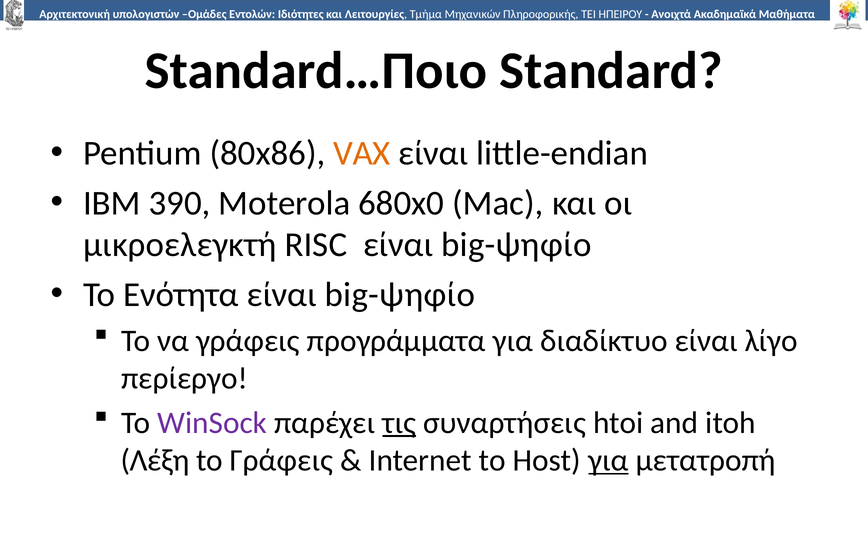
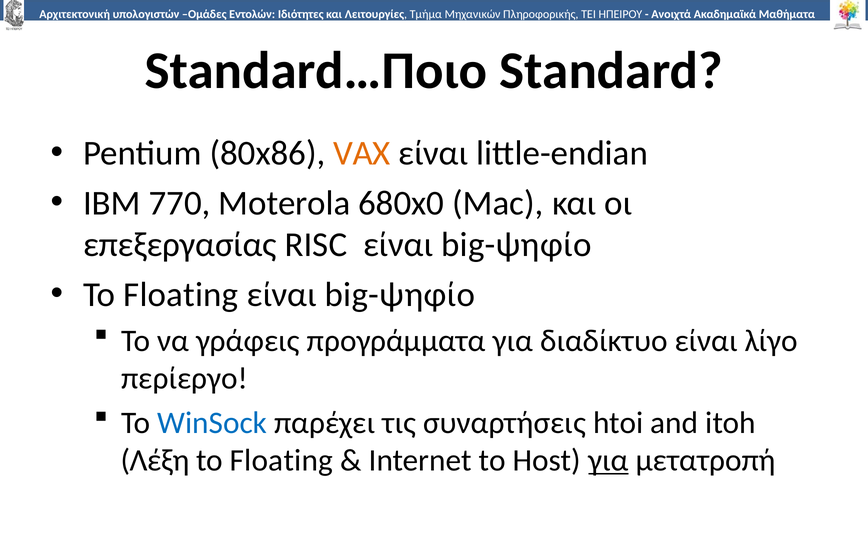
390: 390 -> 770
μικροελεγκτή: μικροελεγκτή -> επεξεργασίας
Το Ενότητα: Ενότητα -> Floating
WinSock colour: purple -> blue
τις underline: present -> none
to Γράφεις: Γράφεις -> Floating
